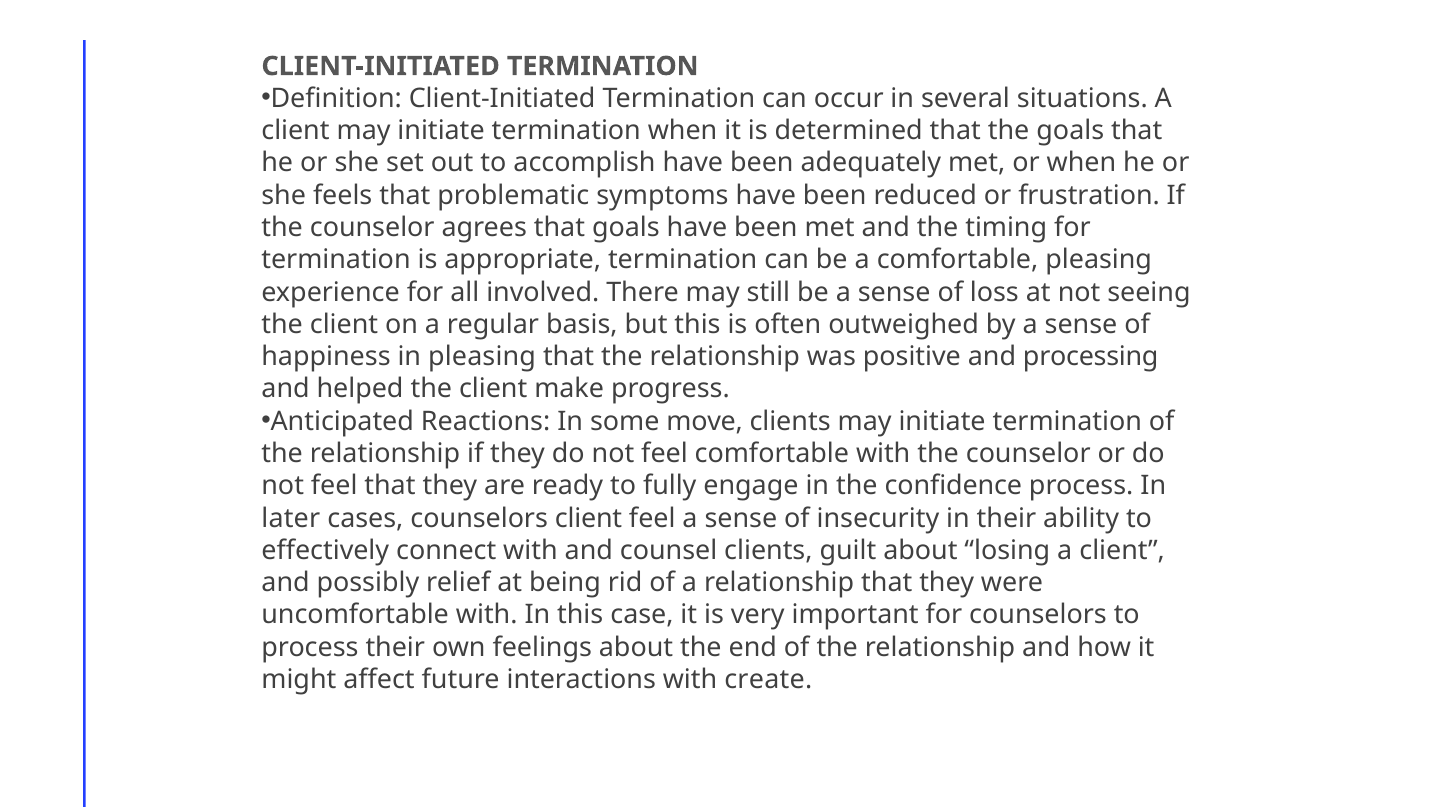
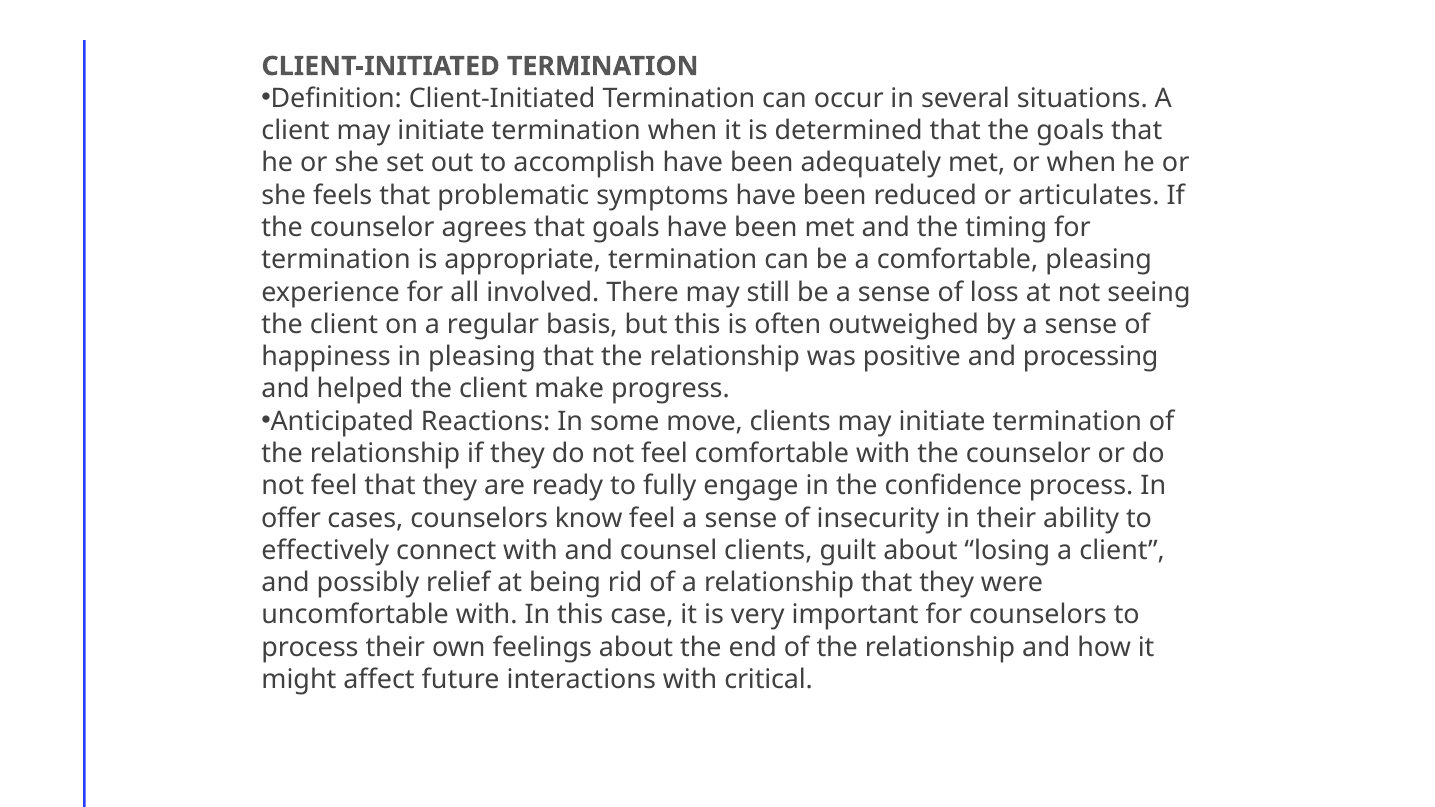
frustration: frustration -> articulates
later: later -> offer
counselors client: client -> know
create: create -> critical
